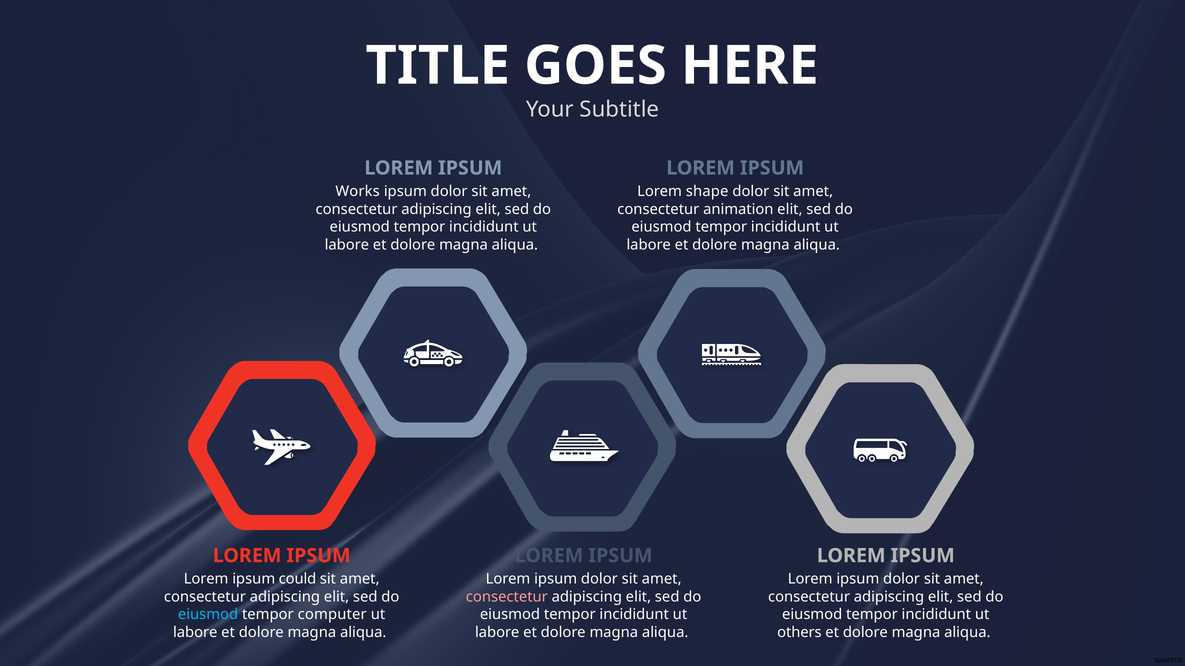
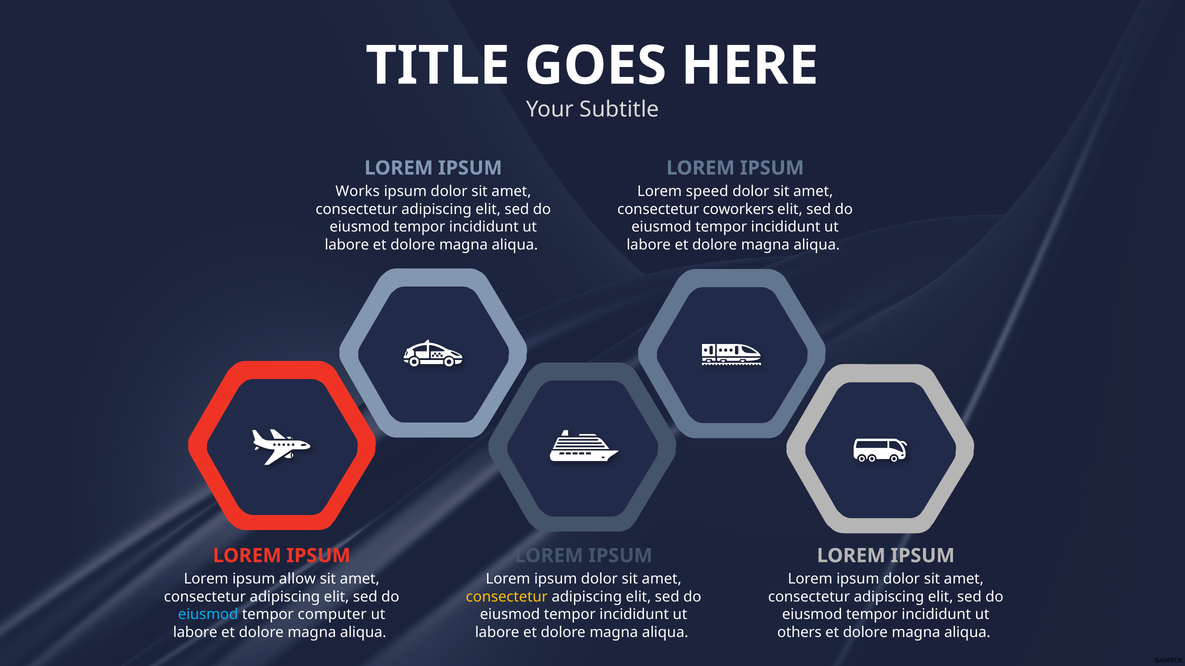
shape: shape -> speed
animation: animation -> coworkers
could: could -> allow
consectetur at (507, 597) colour: pink -> yellow
